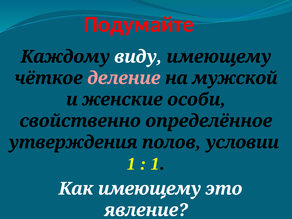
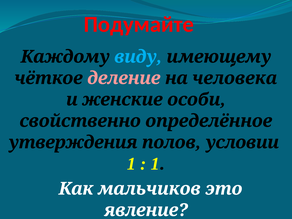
виду colour: white -> light blue
мужской: мужской -> человека
Как имеющему: имеющему -> мальчиков
